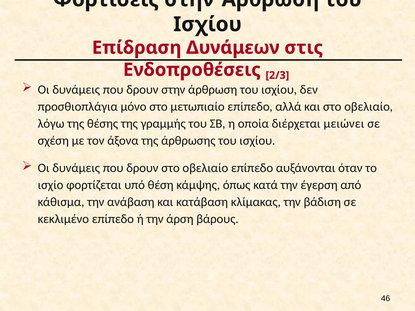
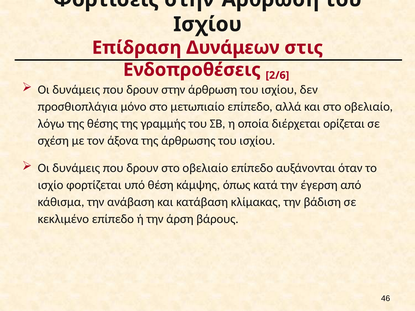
2/3: 2/3 -> 2/6
μειώνει: μειώνει -> ορίζεται
